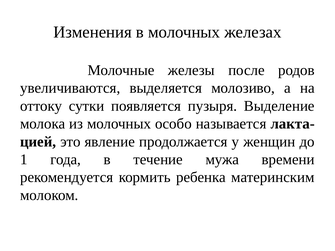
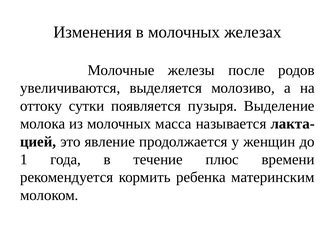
особо: особо -> масса
мужа: мужа -> плюс
